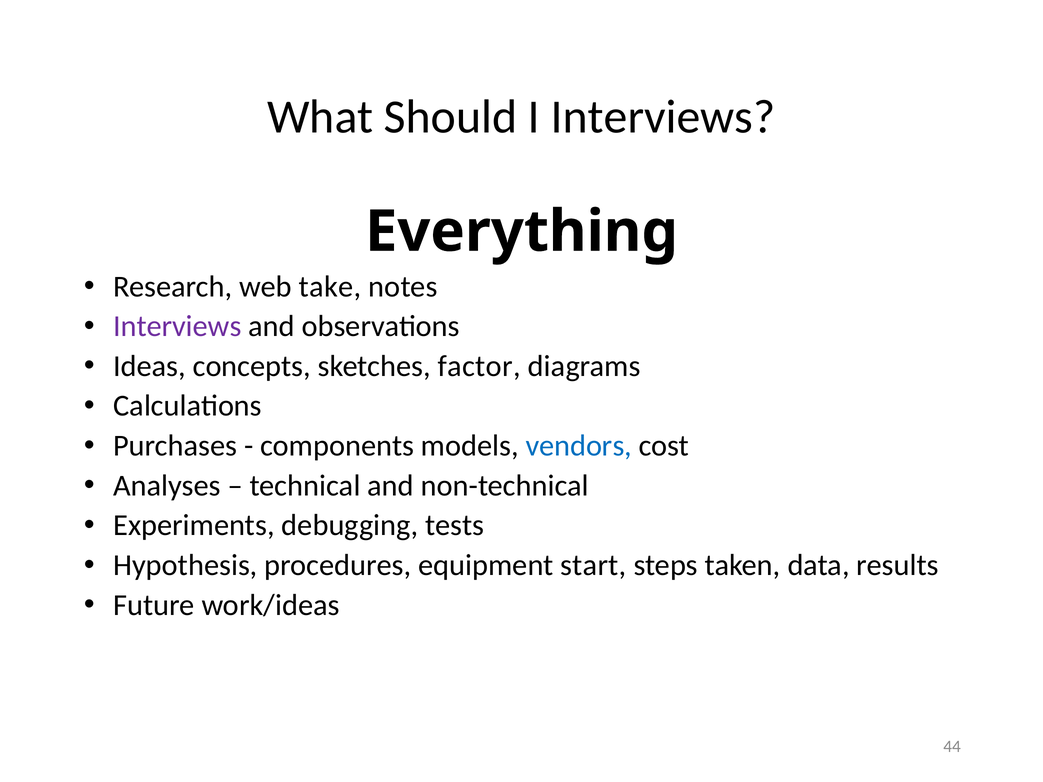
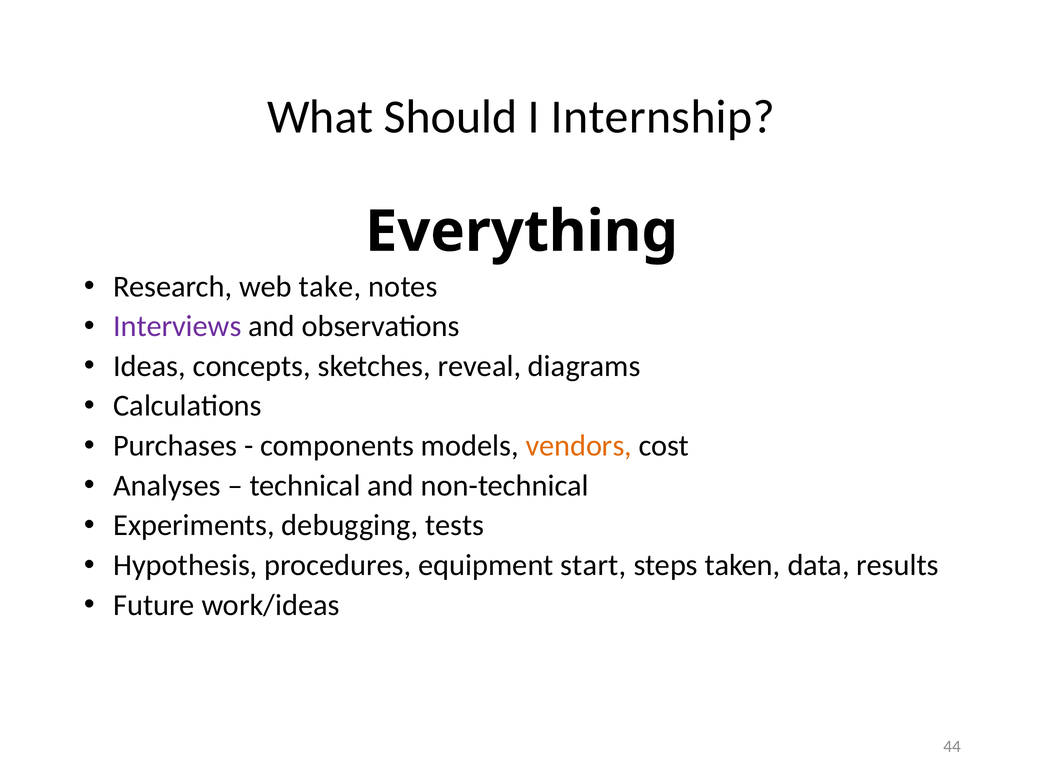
I Interviews: Interviews -> Internship
factor: factor -> reveal
vendors colour: blue -> orange
